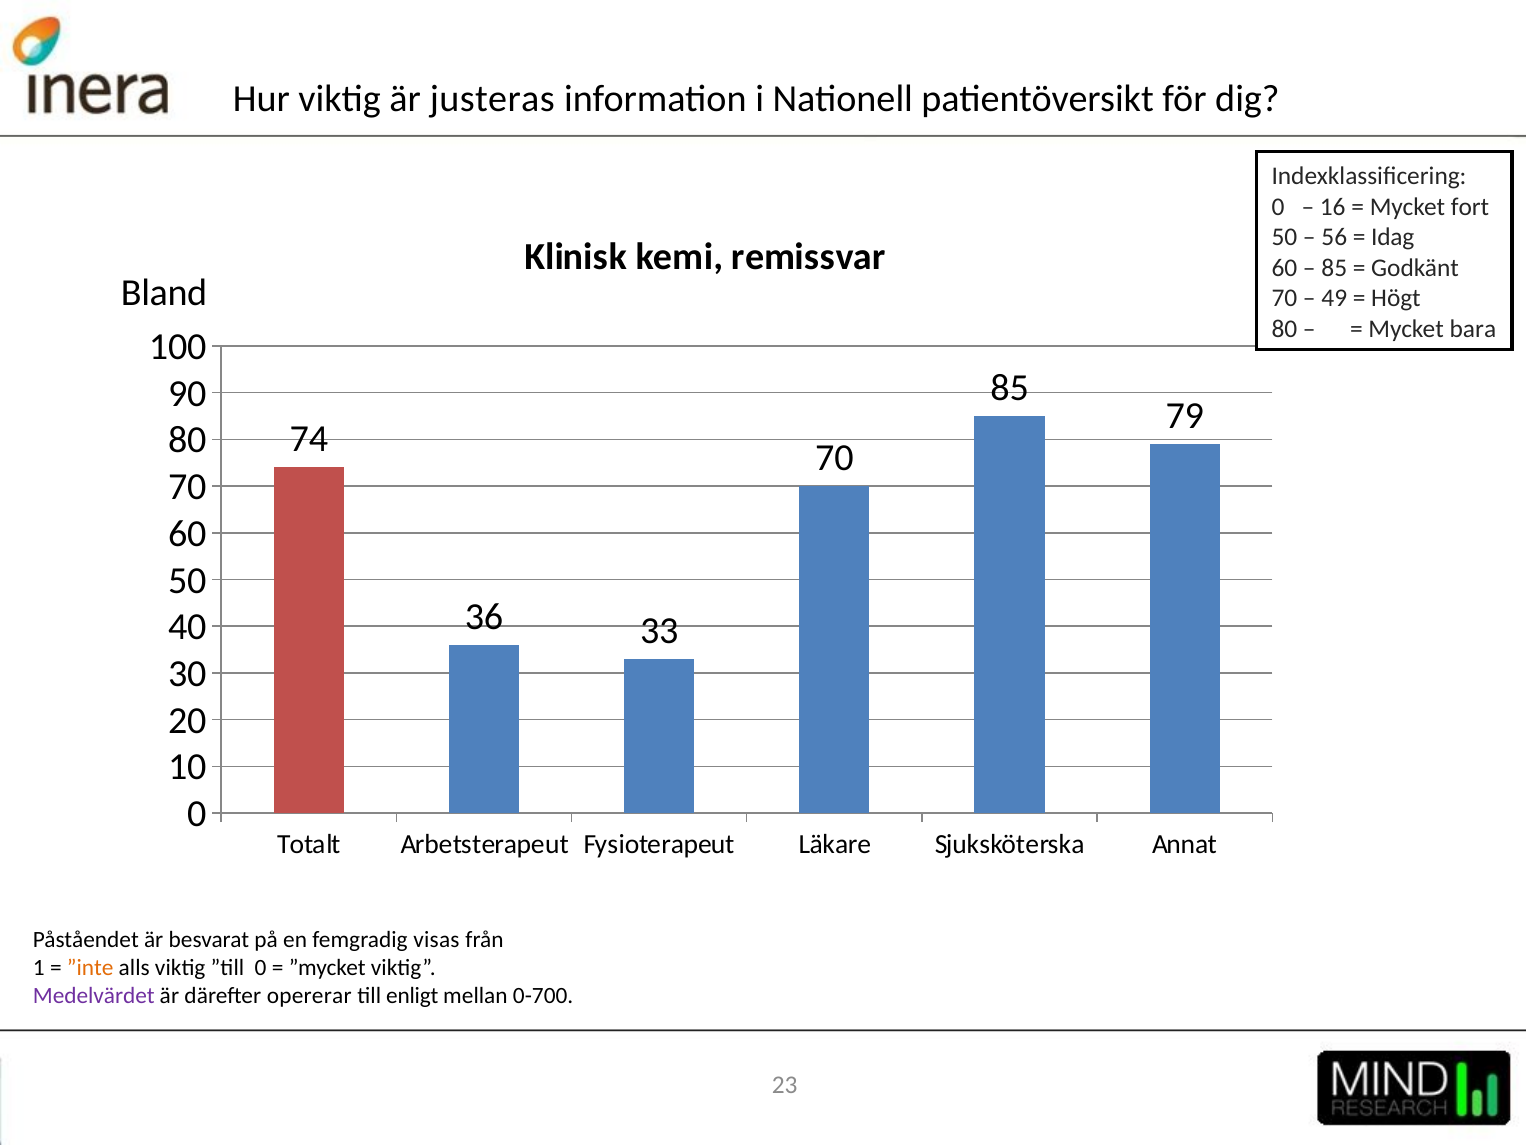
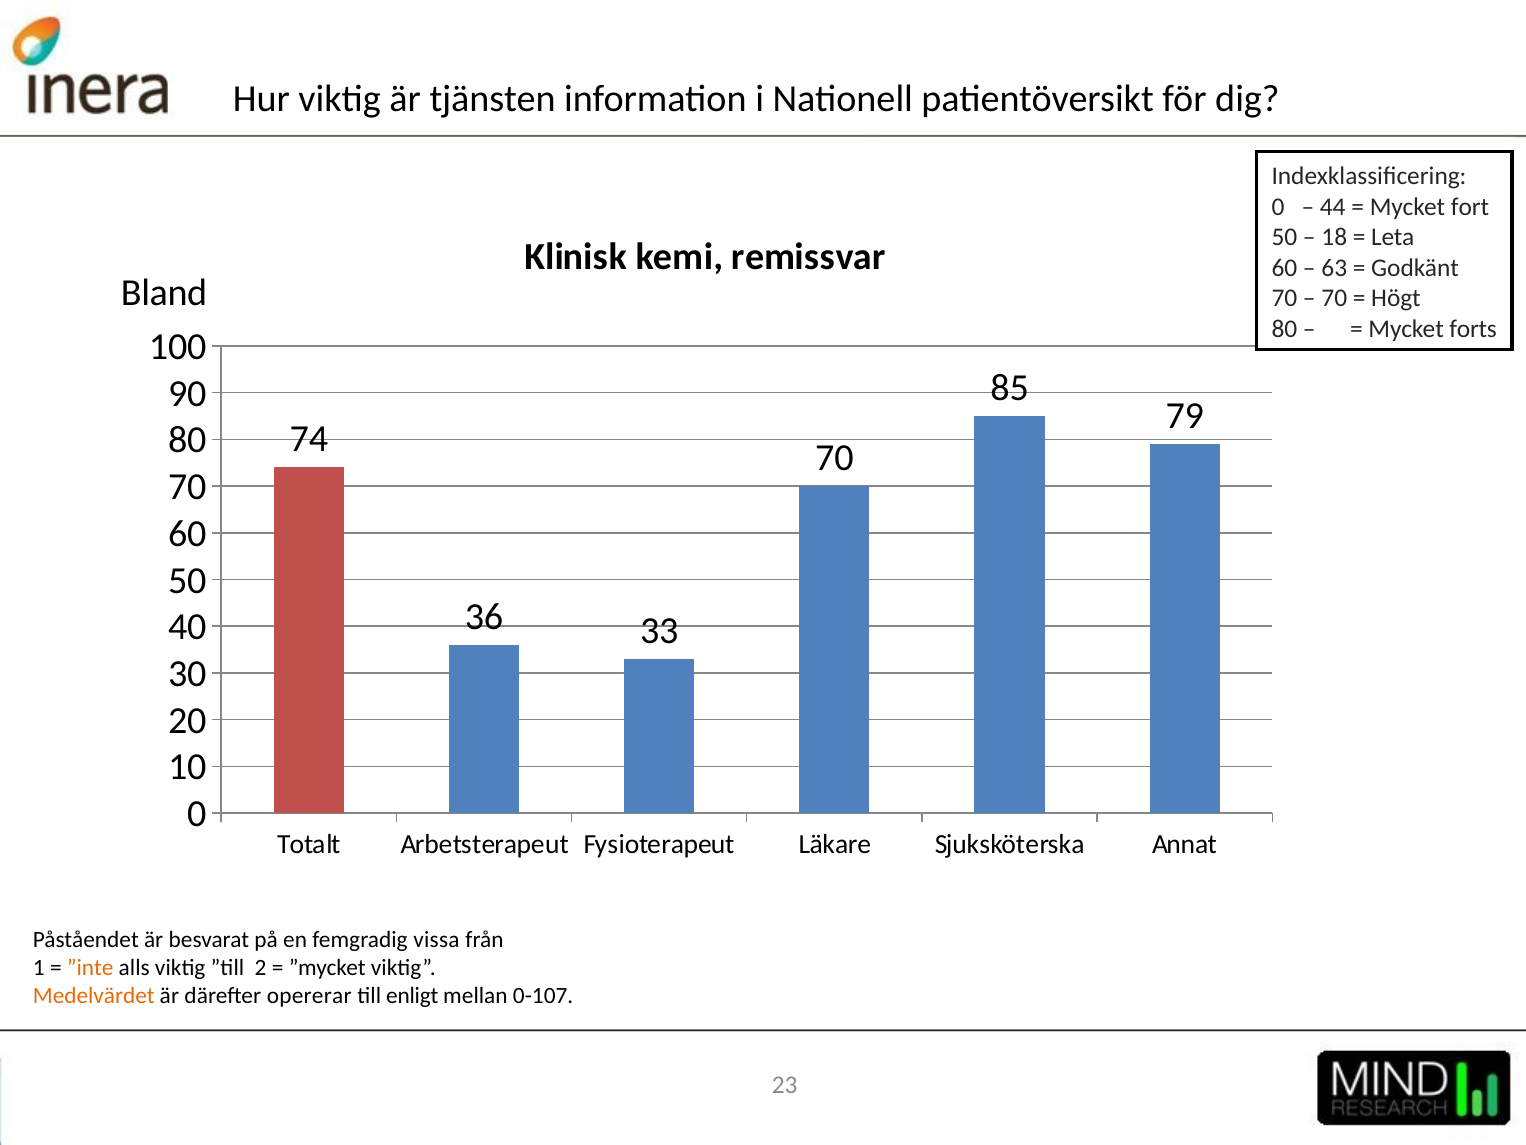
justeras: justeras -> tjänsten
16: 16 -> 44
56: 56 -> 18
Idag: Idag -> Leta
85 at (1334, 268): 85 -> 63
49 at (1334, 298): 49 -> 70
bara: bara -> forts
visas: visas -> vissa
”till 0: 0 -> 2
Medelvärdet colour: purple -> orange
0-700: 0-700 -> 0-107
